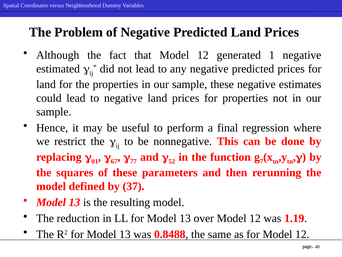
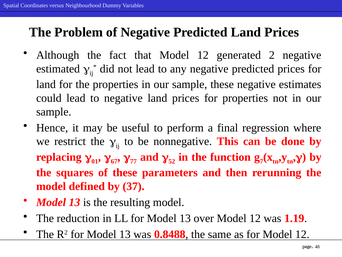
1: 1 -> 2
